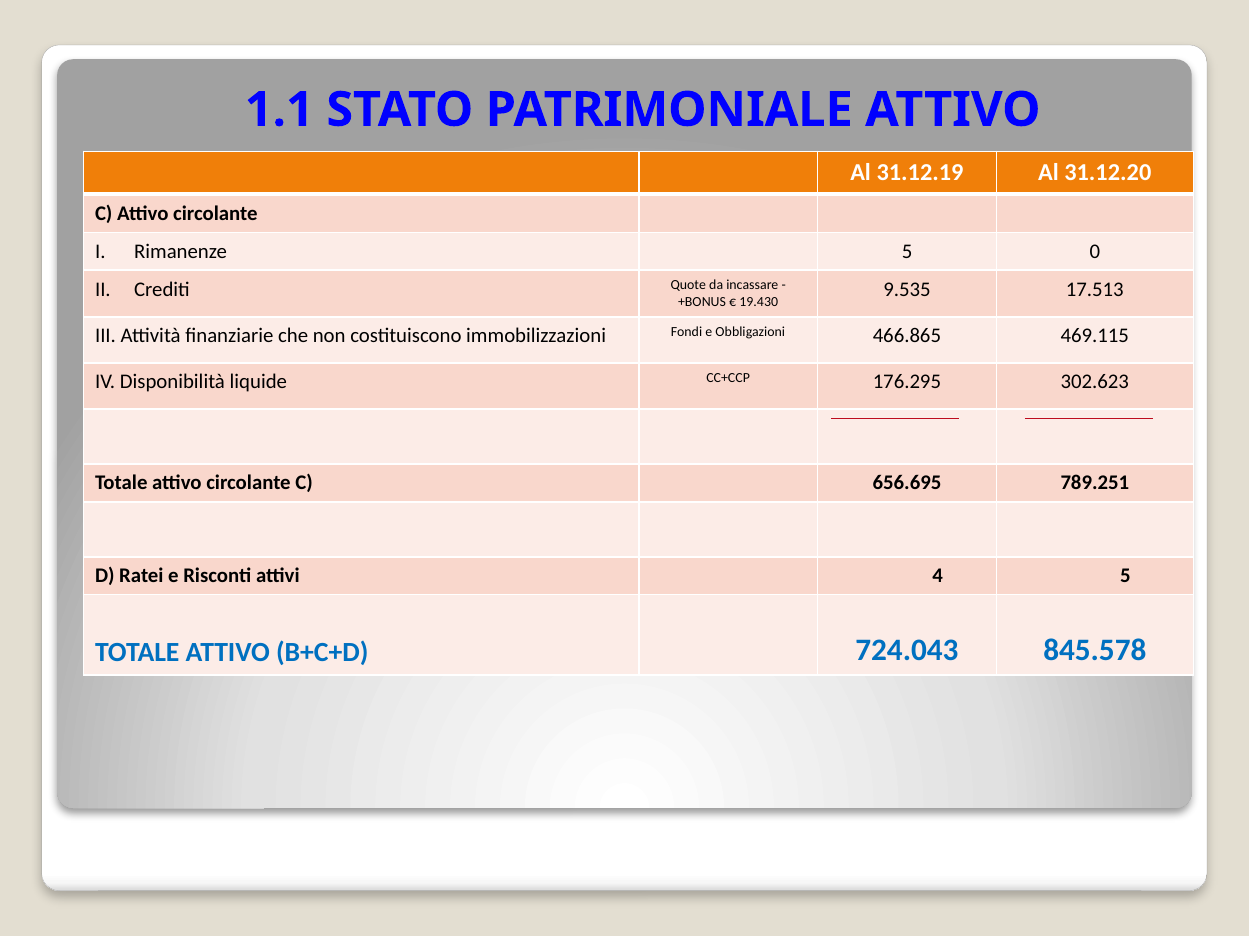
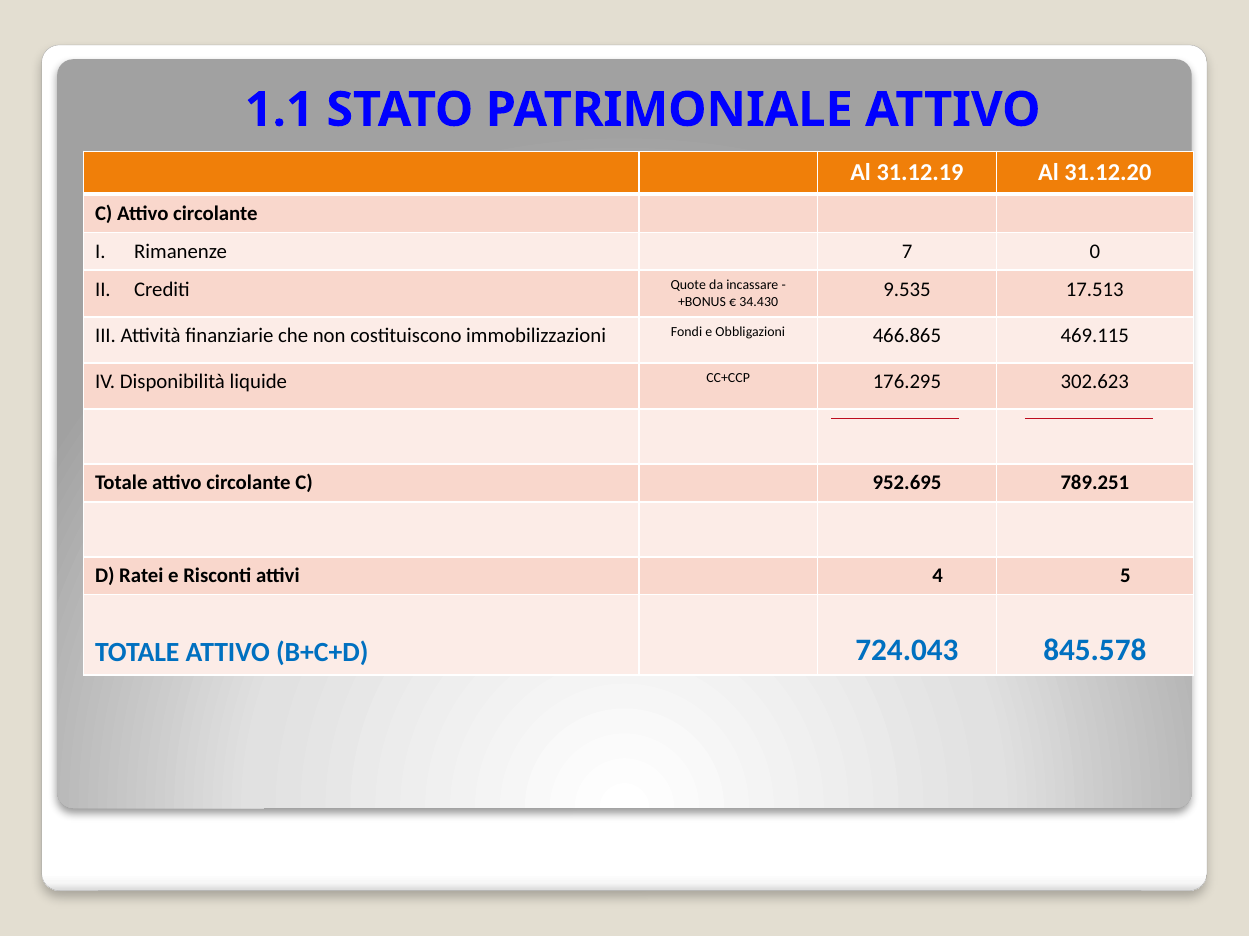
Rimanenze 5: 5 -> 7
19.430: 19.430 -> 34.430
656.695: 656.695 -> 952.695
